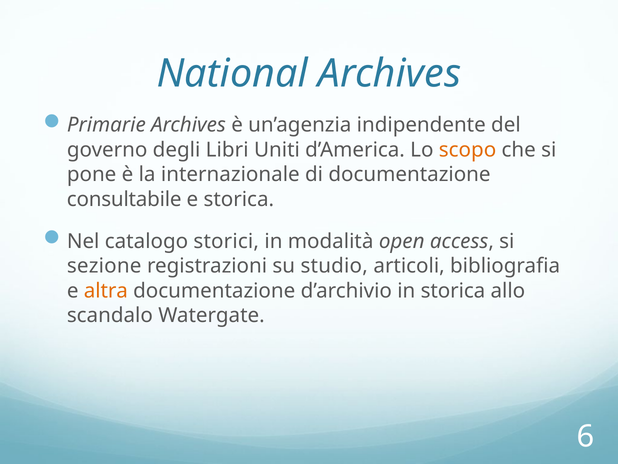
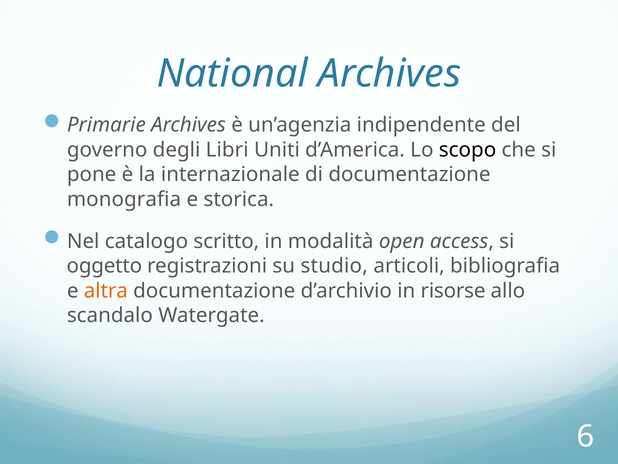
scopo colour: orange -> black
consultabile: consultabile -> monografia
storici: storici -> scritto
sezione: sezione -> oggetto
in storica: storica -> risorse
